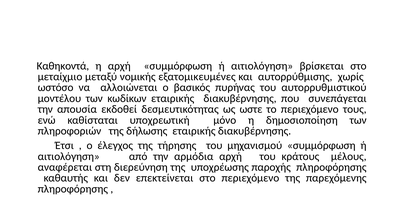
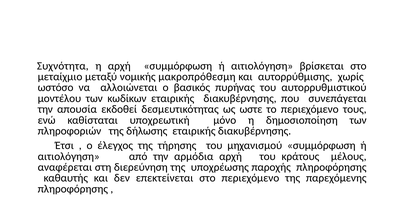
Καθηκοντά: Καθηκοντά -> Συχνότητα
εξατομικευμένες: εξατομικευμένες -> μακροπρόθεσμη
